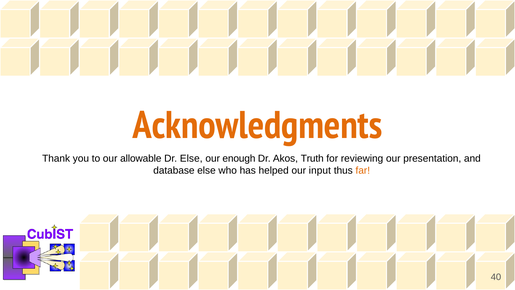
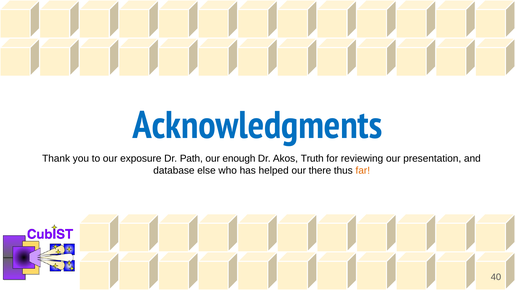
Acknowledgments colour: orange -> blue
allowable: allowable -> exposure
Dr Else: Else -> Path
input: input -> there
